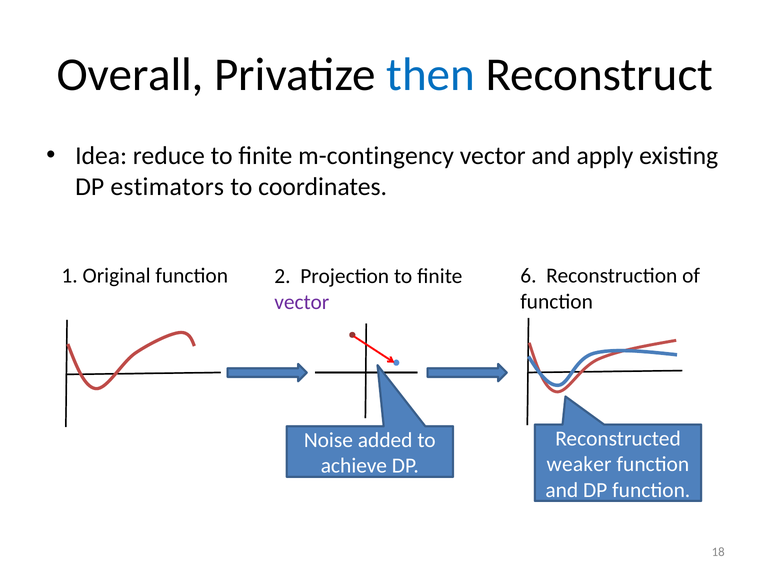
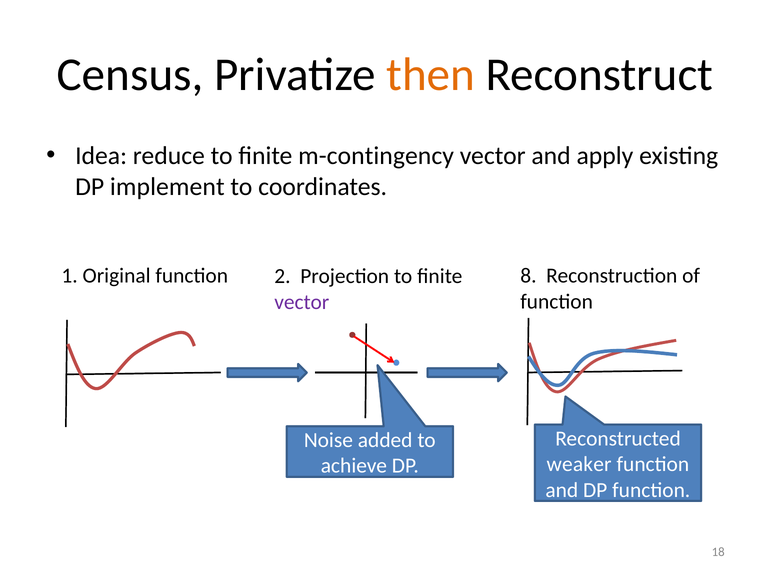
Overall: Overall -> Census
then colour: blue -> orange
estimators: estimators -> implement
6: 6 -> 8
